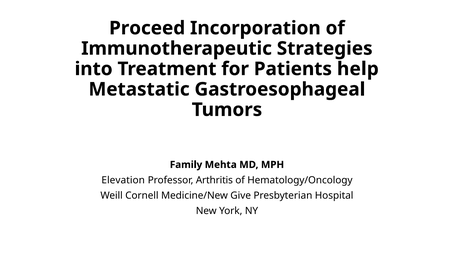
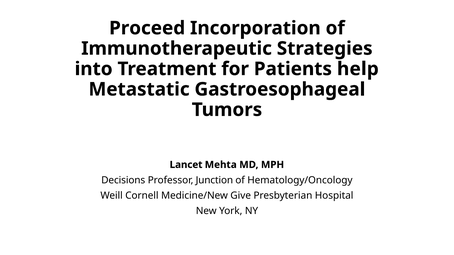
Family: Family -> Lancet
Elevation: Elevation -> Decisions
Arthritis: Arthritis -> Junction
